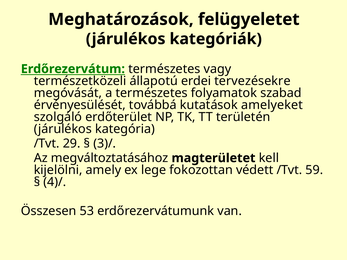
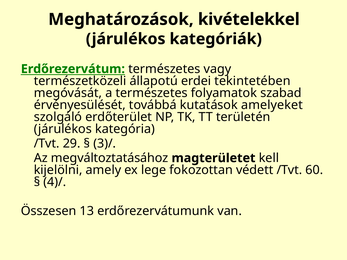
felügyeletet: felügyeletet -> kivételekkel
tervezésekre: tervezésekre -> tekintetében
59: 59 -> 60
53: 53 -> 13
